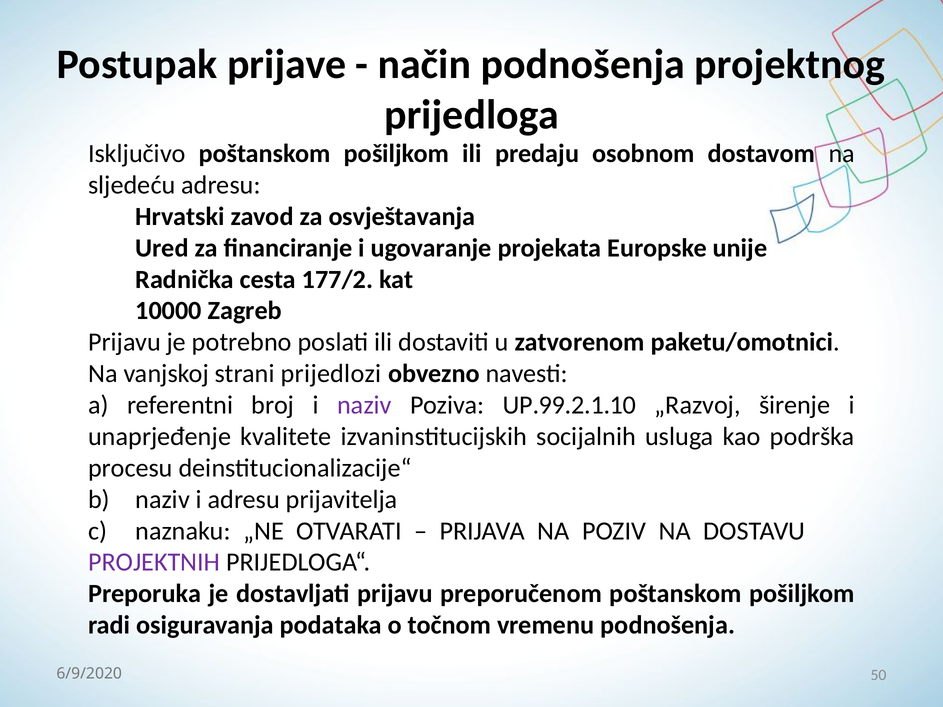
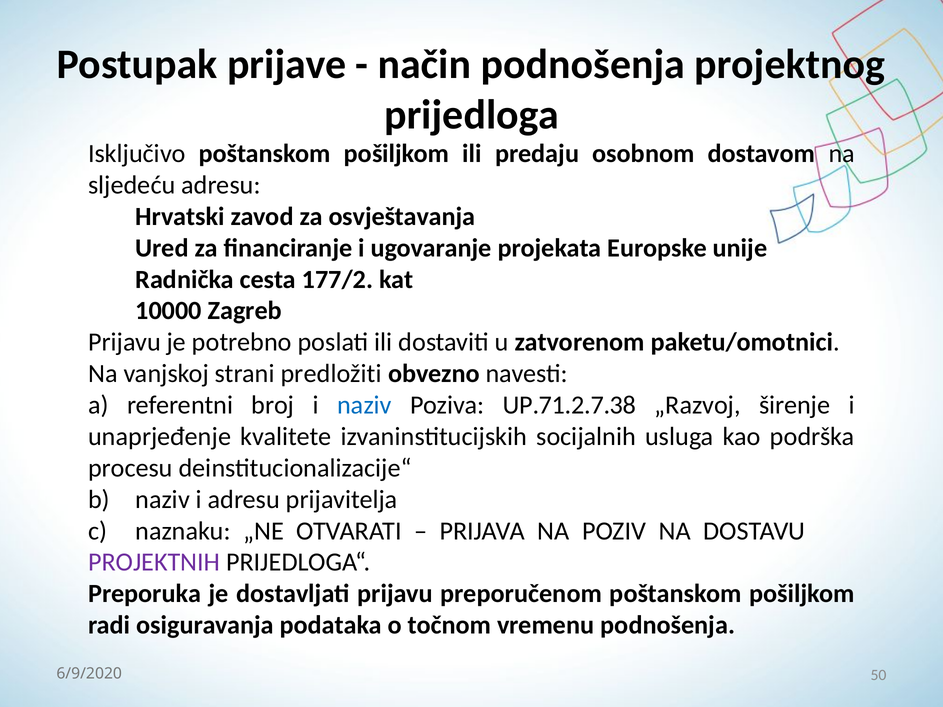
prijedlozi: prijedlozi -> predložiti
naziv at (364, 405) colour: purple -> blue
UP.99.2.1.10: UP.99.2.1.10 -> UP.71.2.7.38
